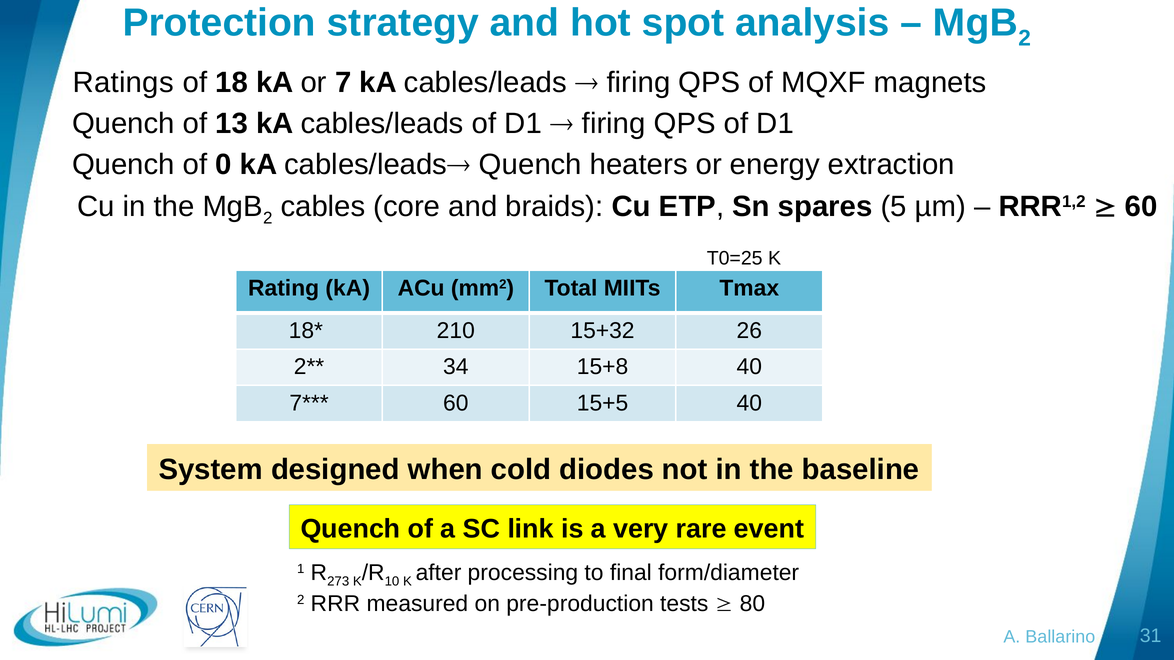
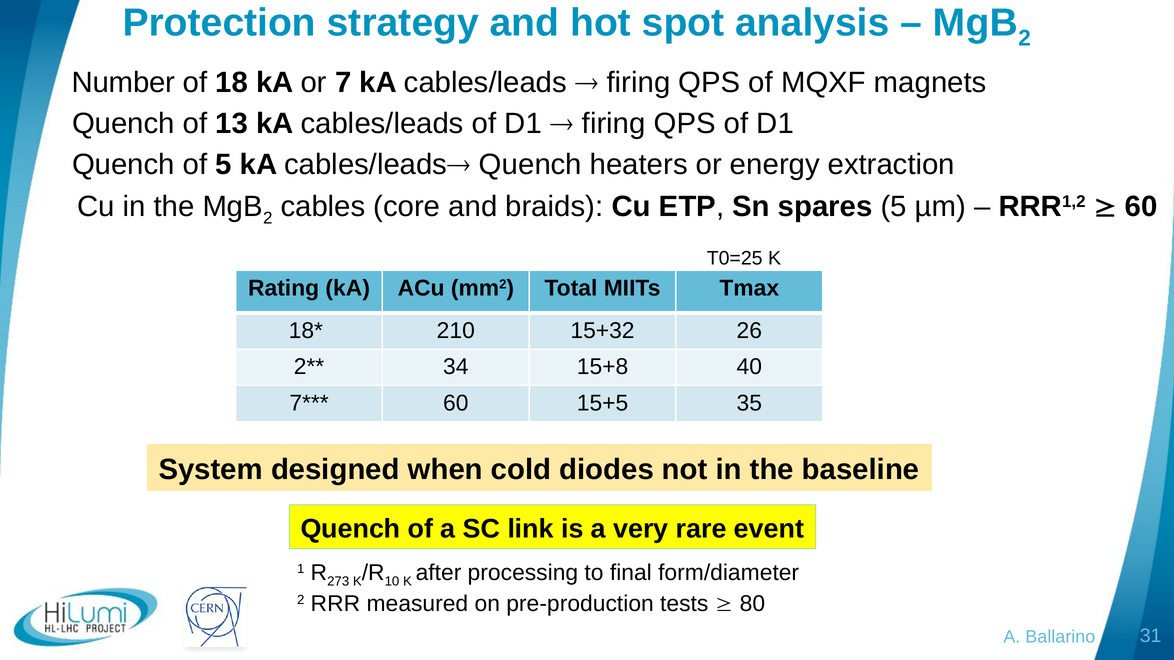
Ratings: Ratings -> Number
of 0: 0 -> 5
15+5 40: 40 -> 35
